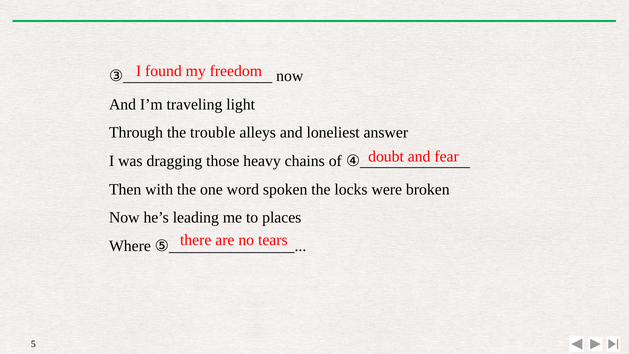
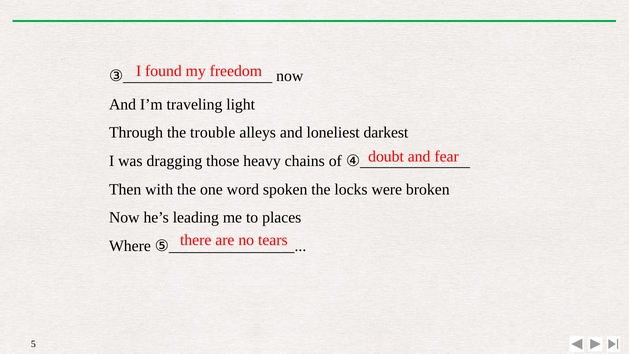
answer: answer -> darkest
